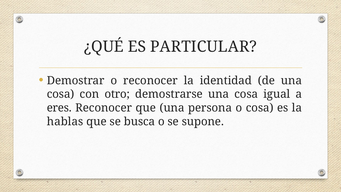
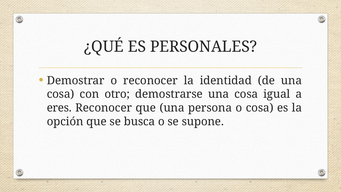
PARTICULAR: PARTICULAR -> PERSONALES
hablas: hablas -> opción
